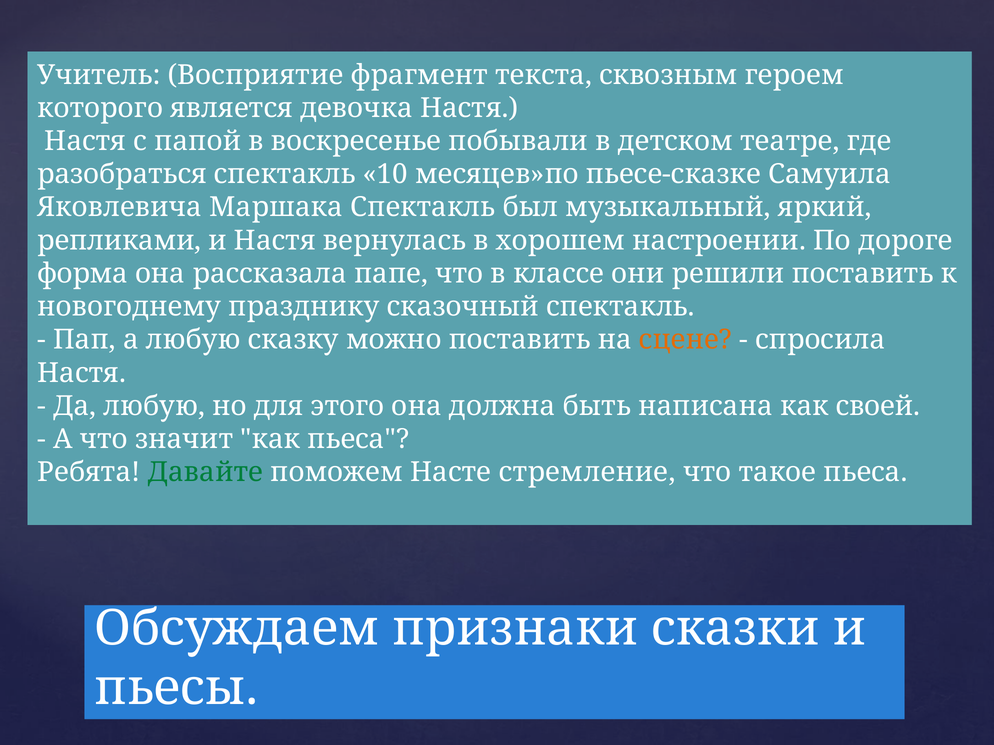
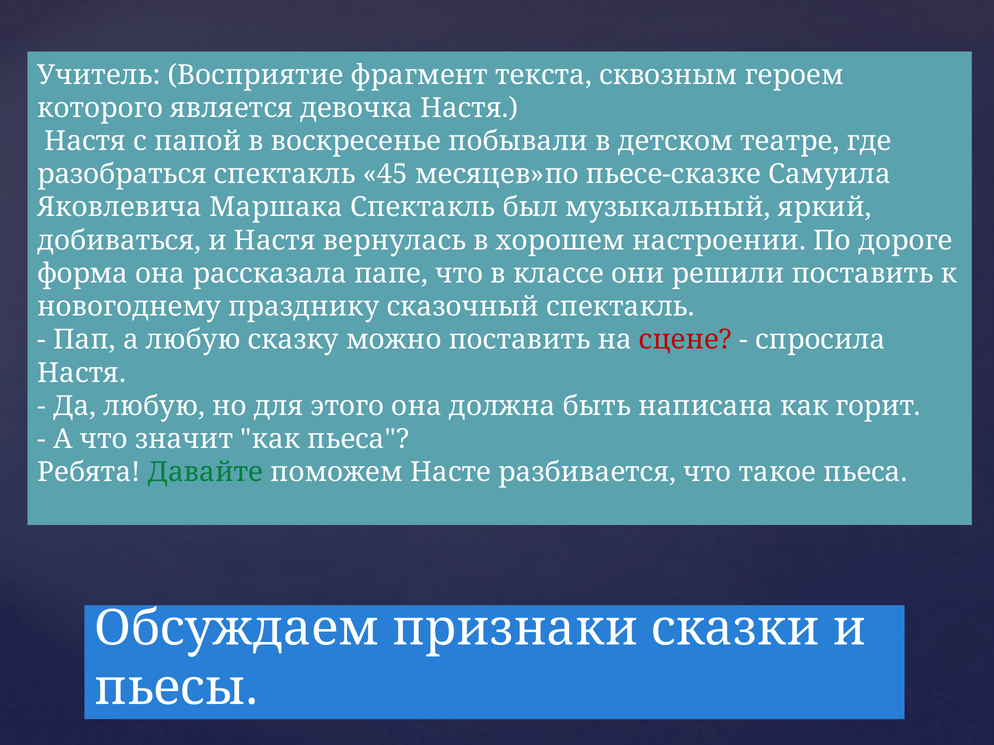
10: 10 -> 45
репликами: репликами -> добиваться
сцене colour: orange -> red
своей: своей -> горит
стремление: стремление -> разбивается
